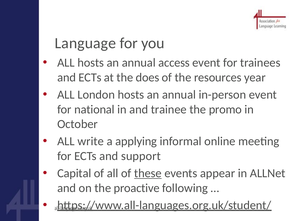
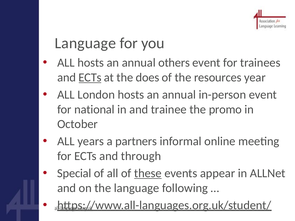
access: access -> others
ECTs at (90, 78) underline: none -> present
write: write -> years
applying: applying -> partners
support: support -> through
Capital: Capital -> Special
the proactive: proactive -> language
